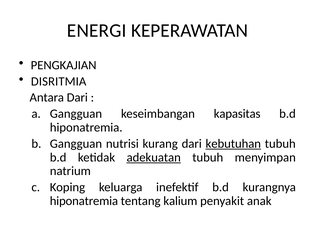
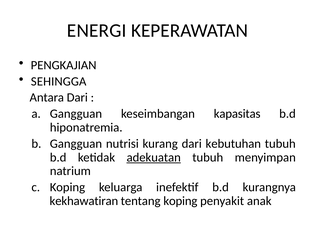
DISRITMIA: DISRITMIA -> SEHINGGA
kebutuhan underline: present -> none
hiponatremia at (84, 201): hiponatremia -> kekhawatiran
tentang kalium: kalium -> koping
